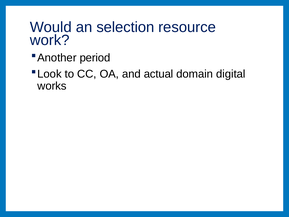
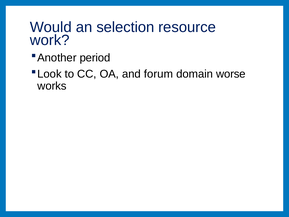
actual: actual -> forum
digital: digital -> worse
